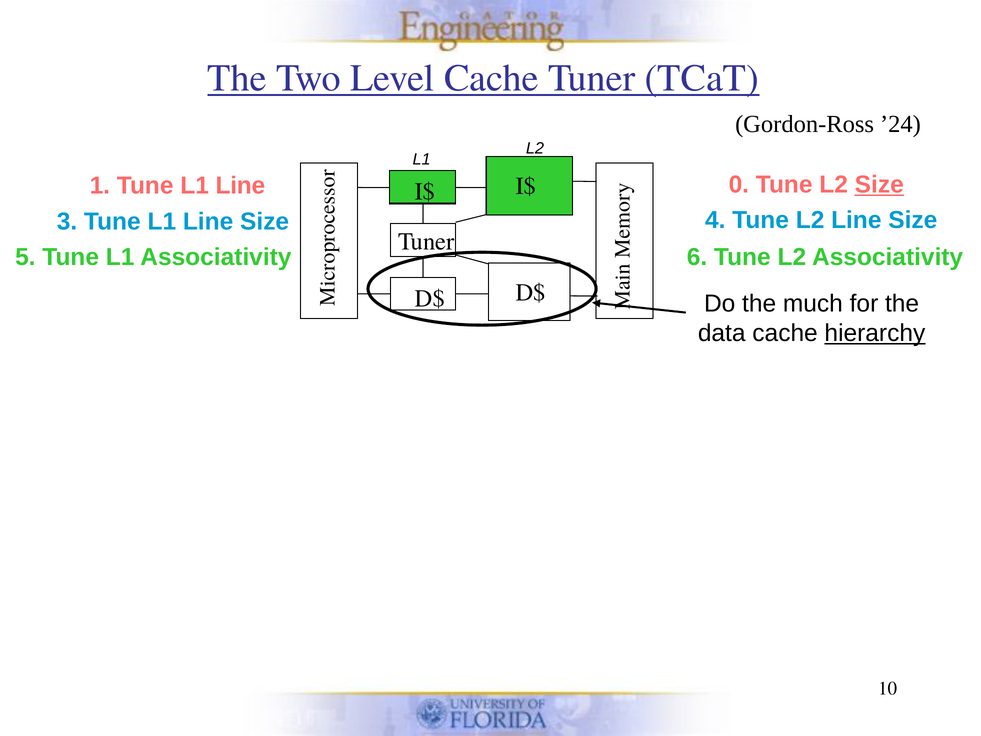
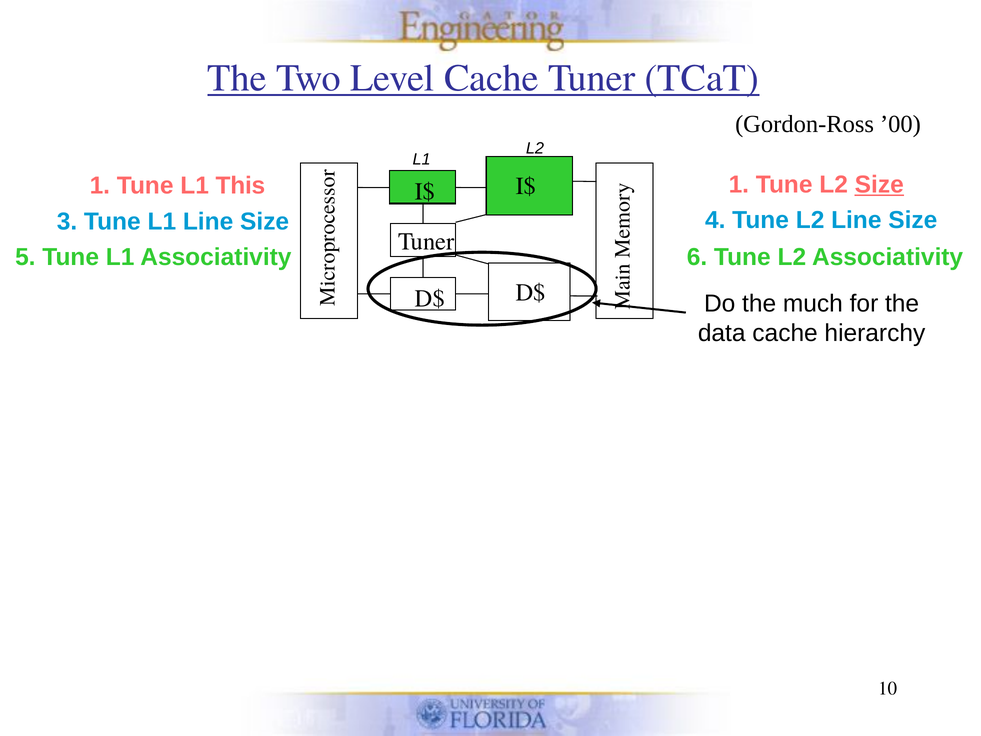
’24: ’24 -> ’00
1 Tune L1 Line: Line -> This
0 at (739, 185): 0 -> 1
hierarchy underline: present -> none
